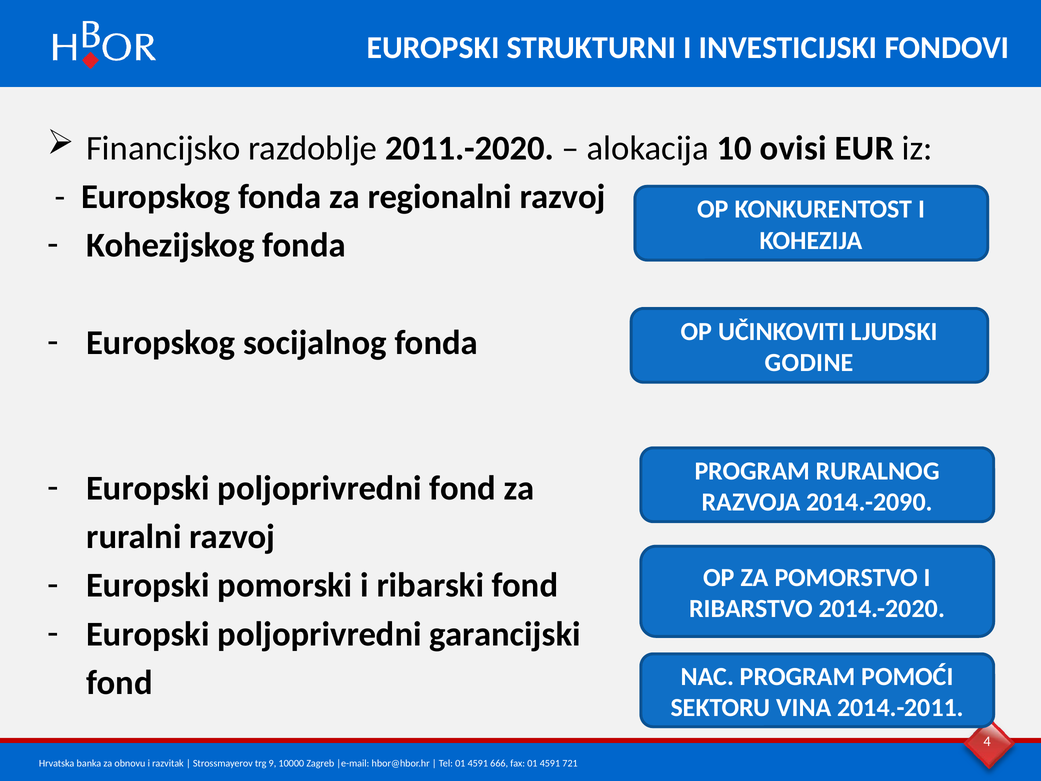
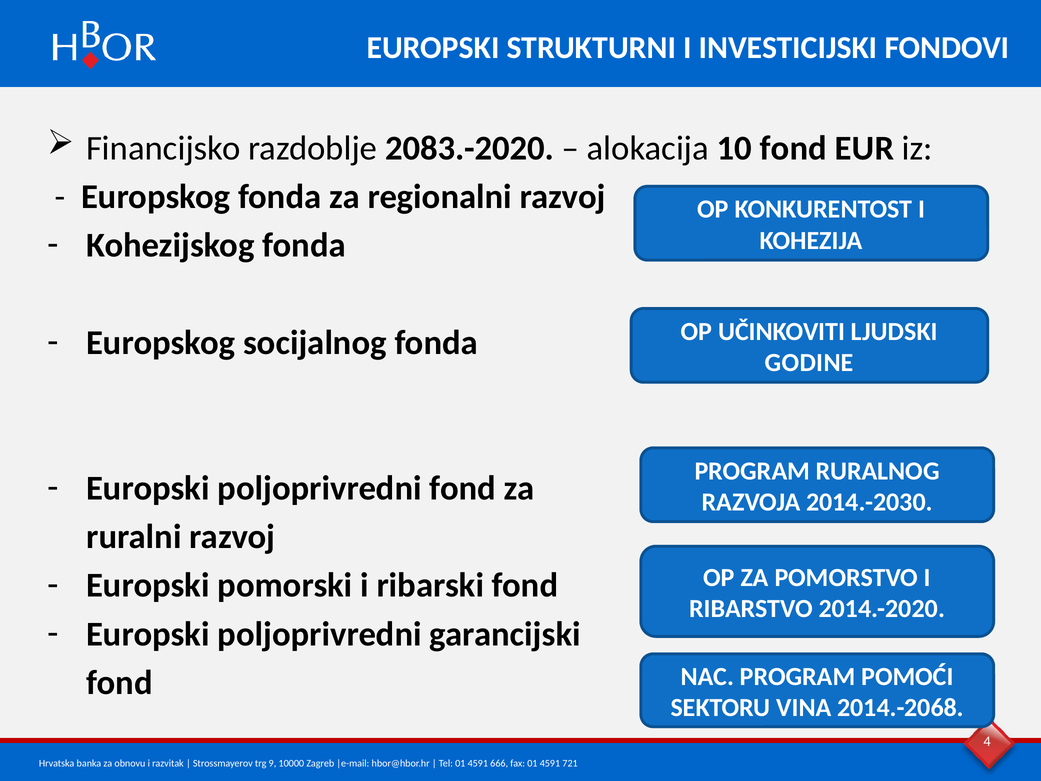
2011.-2020: 2011.-2020 -> 2083.-2020
10 ovisi: ovisi -> fond
2014.-2090: 2014.-2090 -> 2014.-2030
2014.-2011: 2014.-2011 -> 2014.-2068
